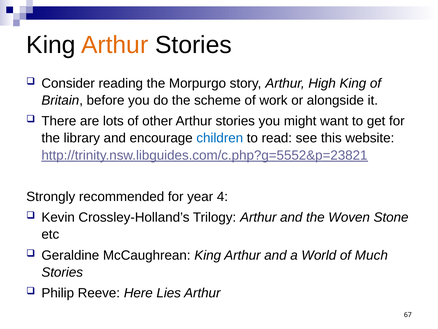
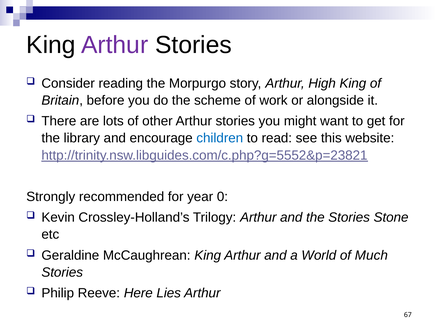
Arthur at (115, 45) colour: orange -> purple
4: 4 -> 0
the Woven: Woven -> Stories
